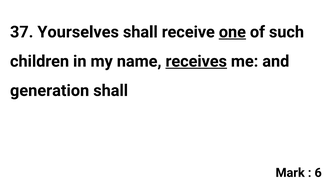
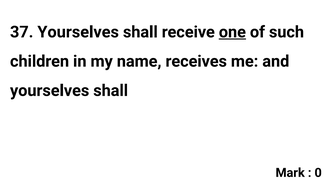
receives underline: present -> none
generation at (50, 90): generation -> yourselves
6: 6 -> 0
